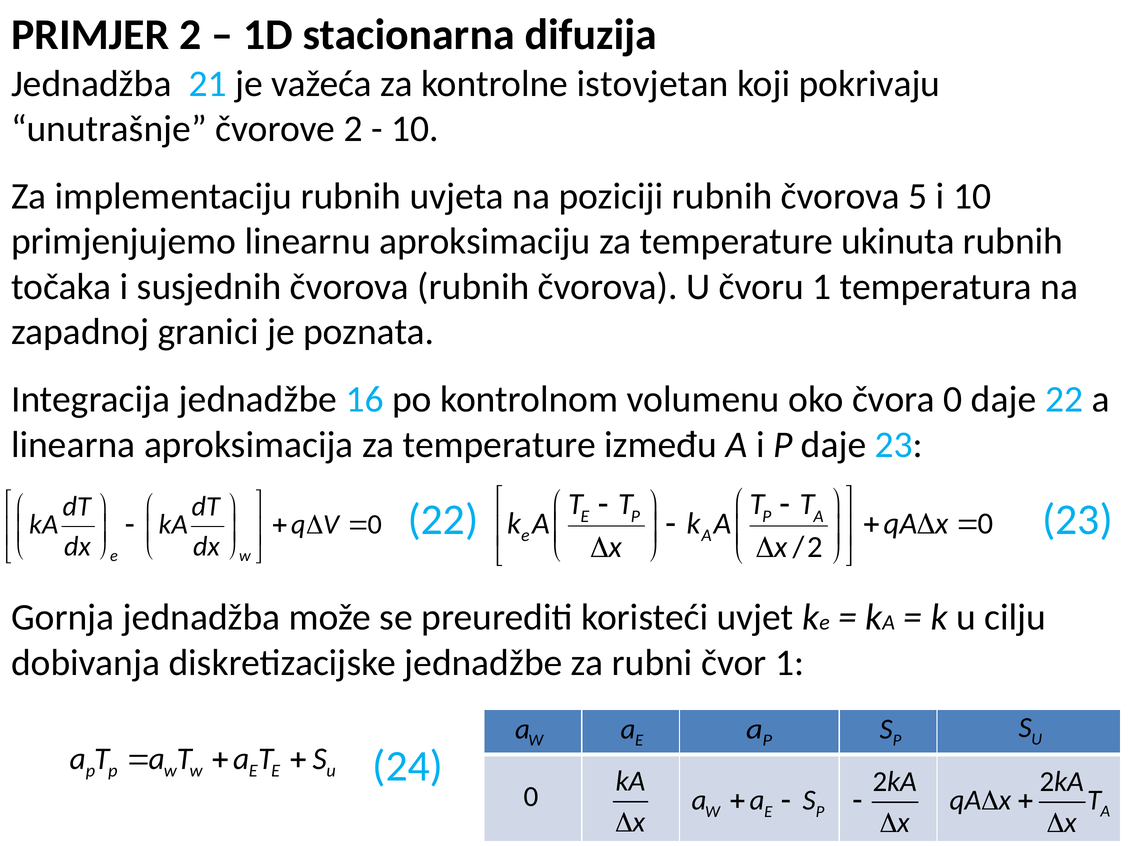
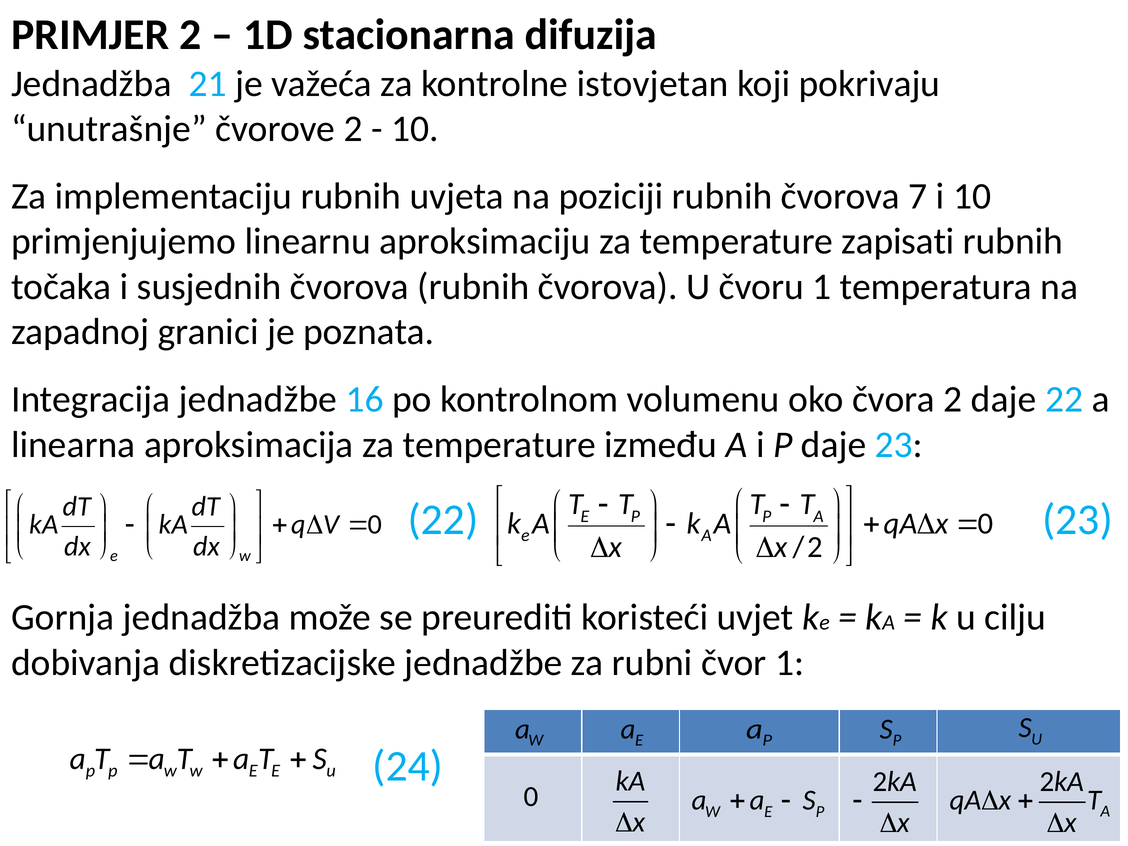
5: 5 -> 7
ukinuta: ukinuta -> zapisati
čvora 0: 0 -> 2
